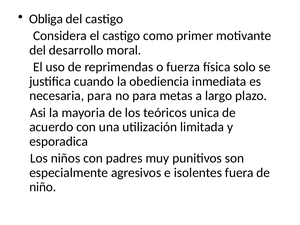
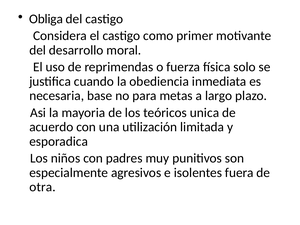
necesaria para: para -> base
niño: niño -> otra
